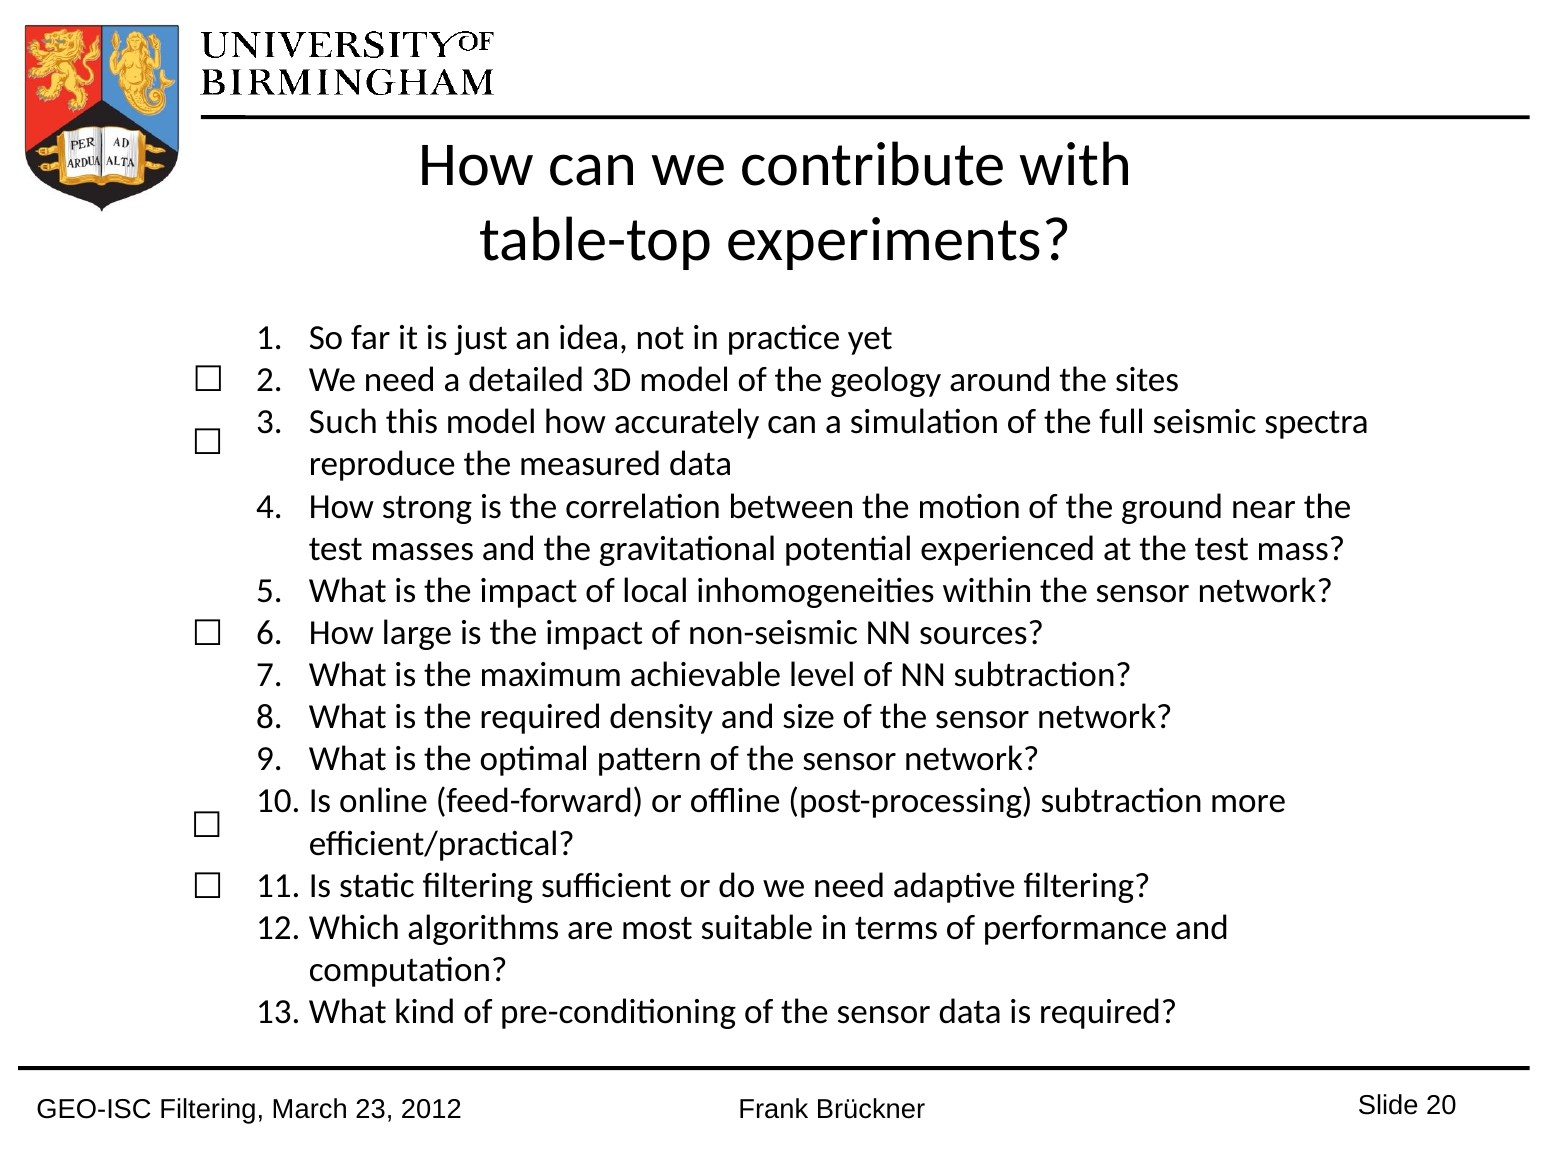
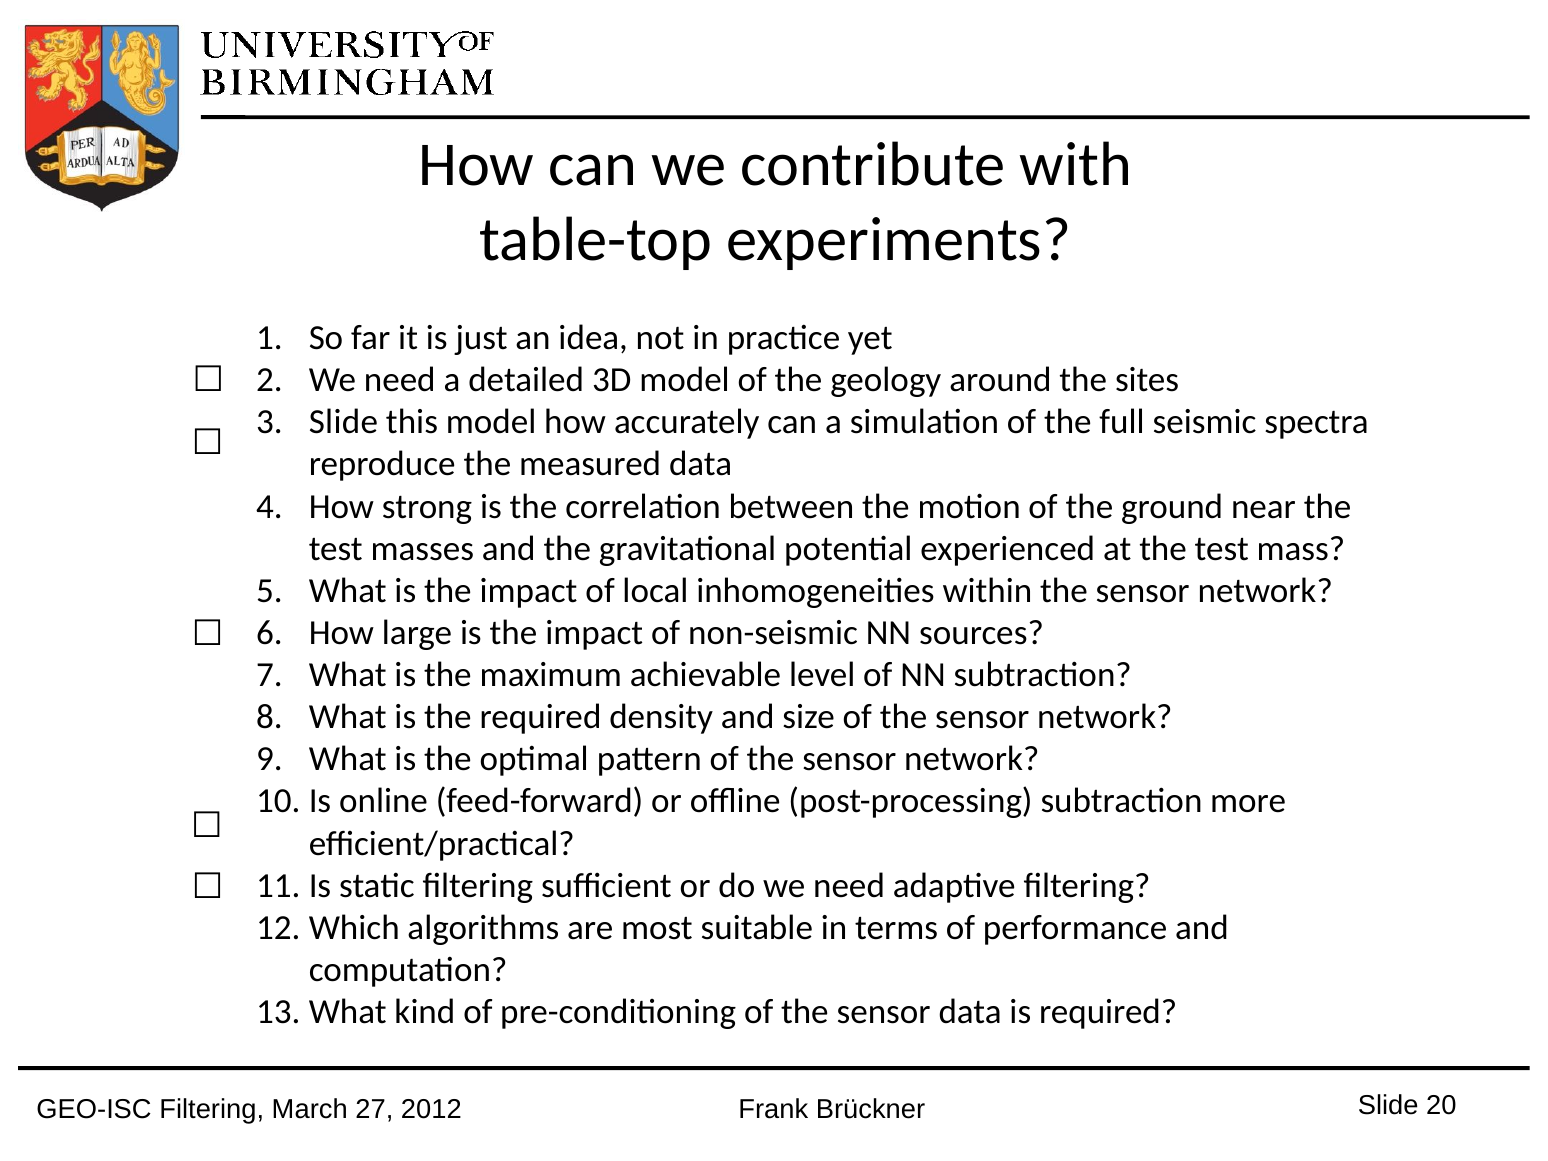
Such at (343, 422): Such -> Slide
23: 23 -> 27
